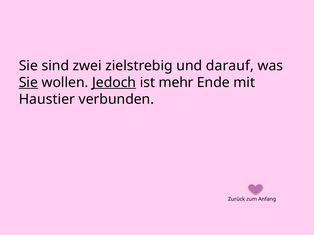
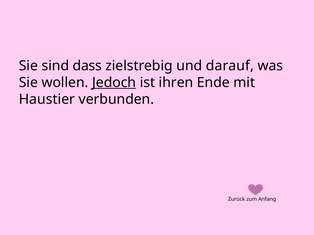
zwei: zwei -> dass
Sie at (28, 83) underline: present -> none
mehr: mehr -> ihren
